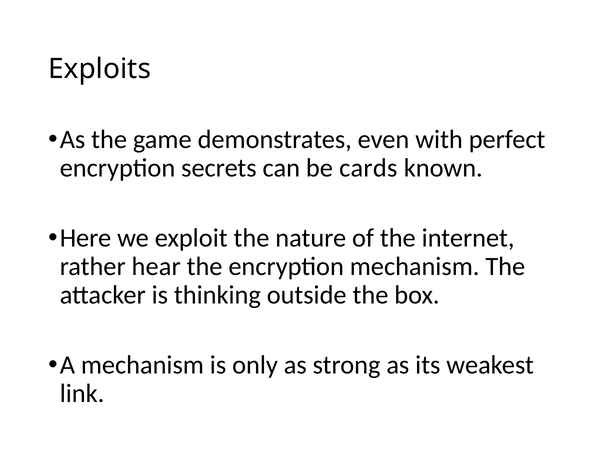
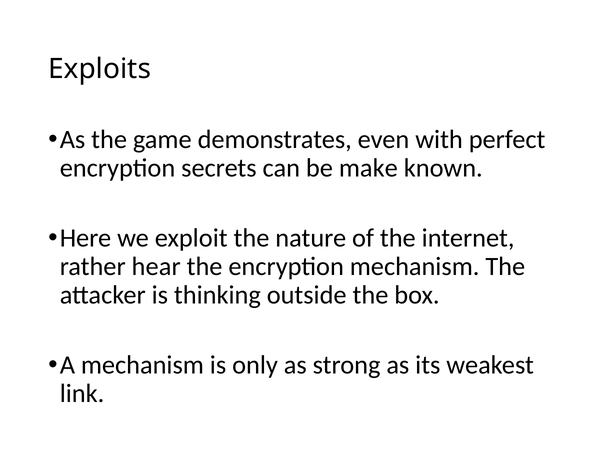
cards: cards -> make
